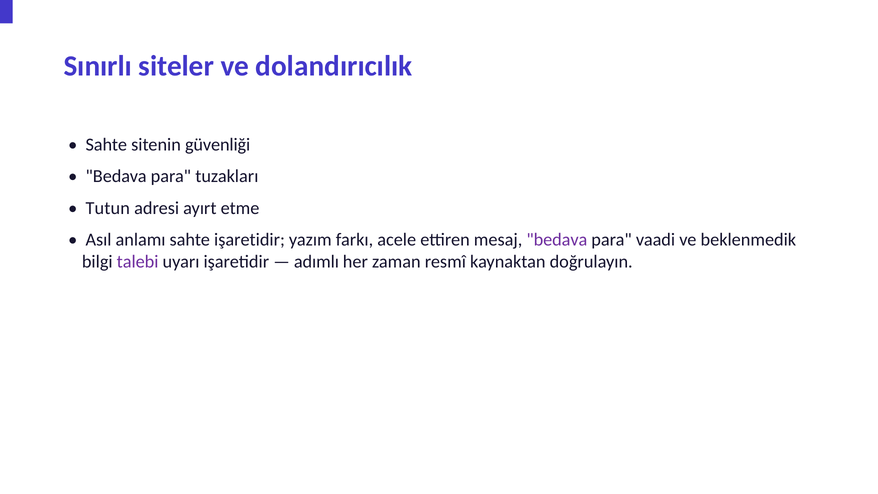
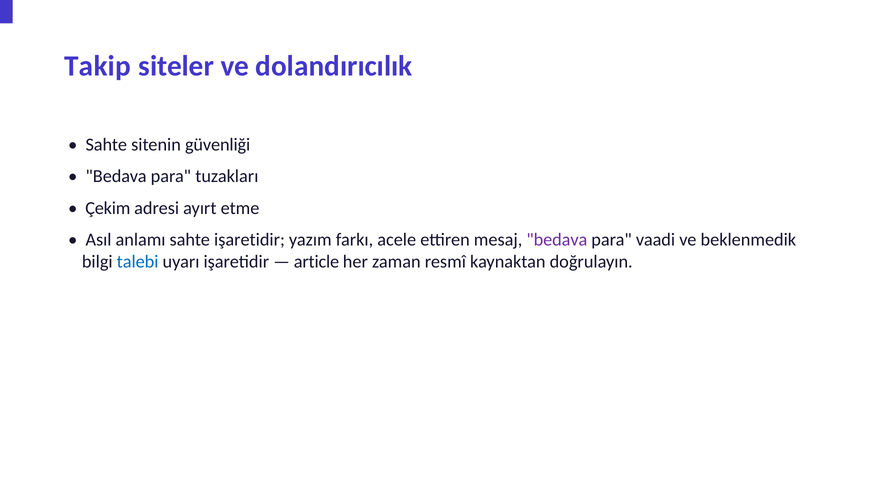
Sınırlı: Sınırlı -> Takip
Tutun: Tutun -> Çekim
talebi colour: purple -> blue
adımlı: adımlı -> article
